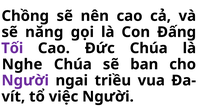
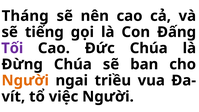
Chồng: Chồng -> Tháng
năng: năng -> tiếng
Nghe: Nghe -> Đừng
Người at (25, 80) colour: purple -> orange
